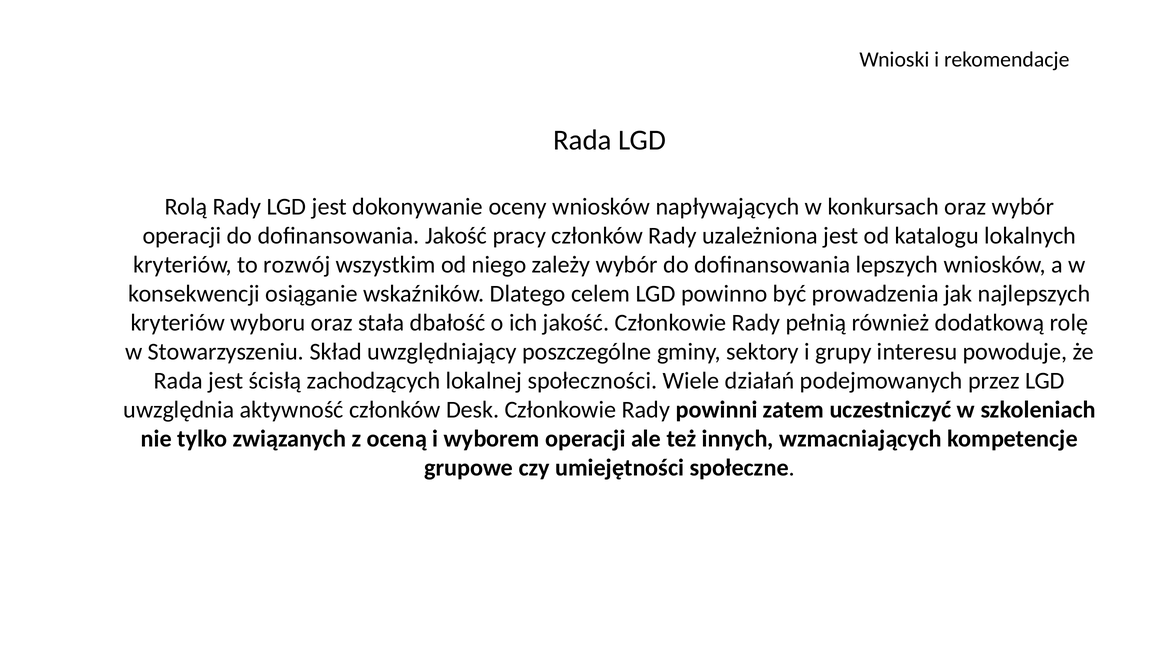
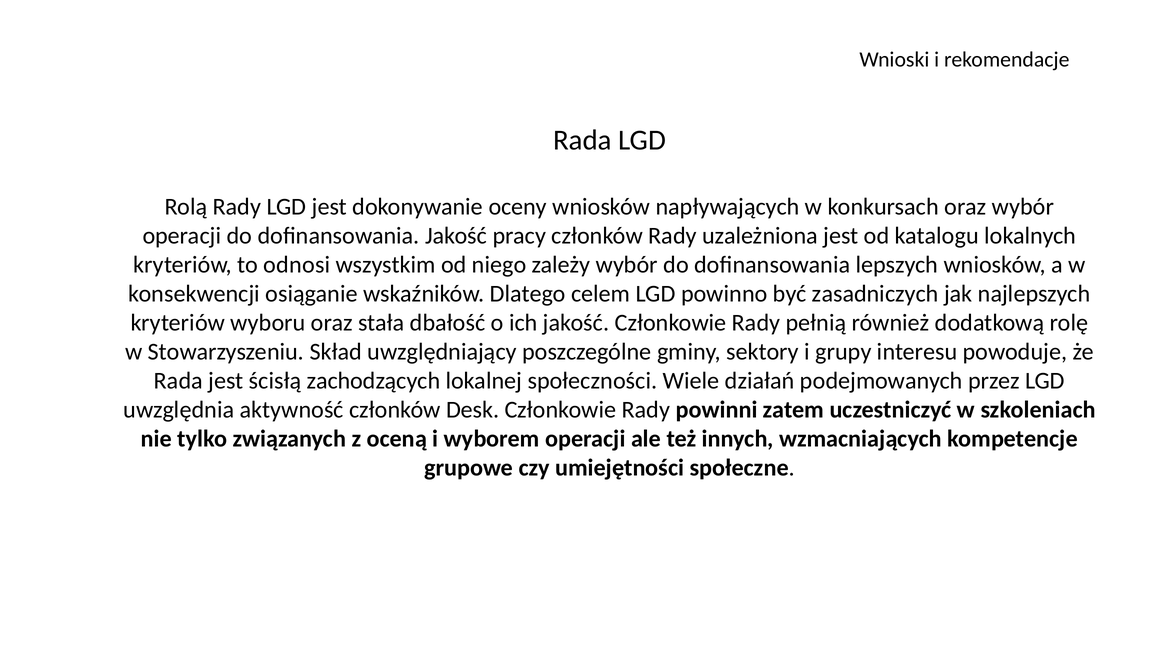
rozwój: rozwój -> odnosi
prowadzenia: prowadzenia -> zasadniczych
